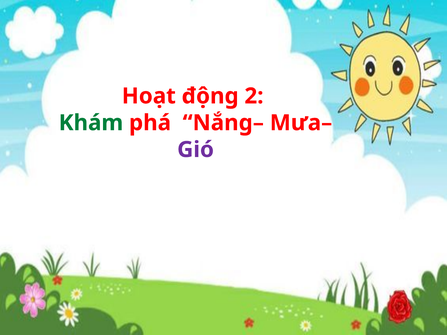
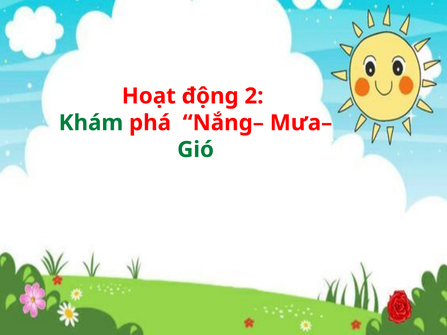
Gió colour: purple -> green
